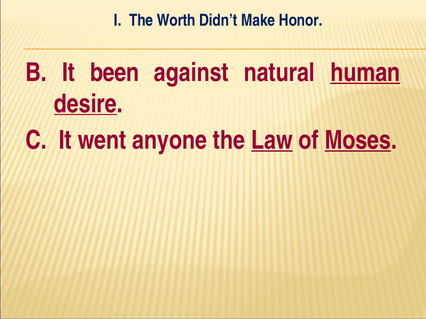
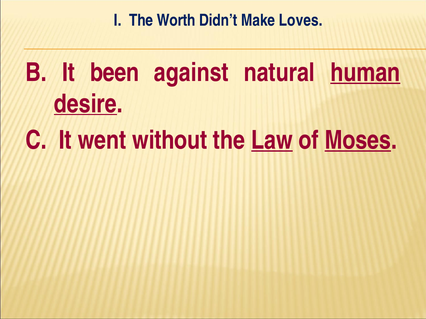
Honor: Honor -> Loves
anyone: anyone -> without
